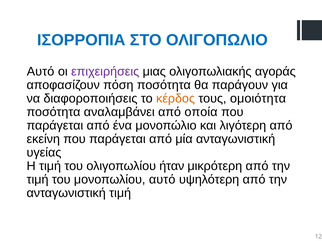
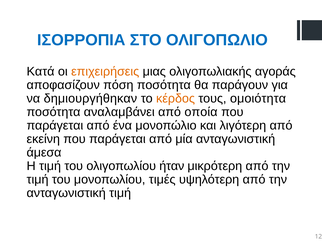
Αυτό at (40, 72): Αυτό -> Κατά
επιχειρήσεις colour: purple -> orange
διαφοροποιήσεις: διαφοροποιήσεις -> δημιουργήθηκαν
υγείας: υγείας -> άμεσα
μονοπωλίου αυτό: αυτό -> τιμές
